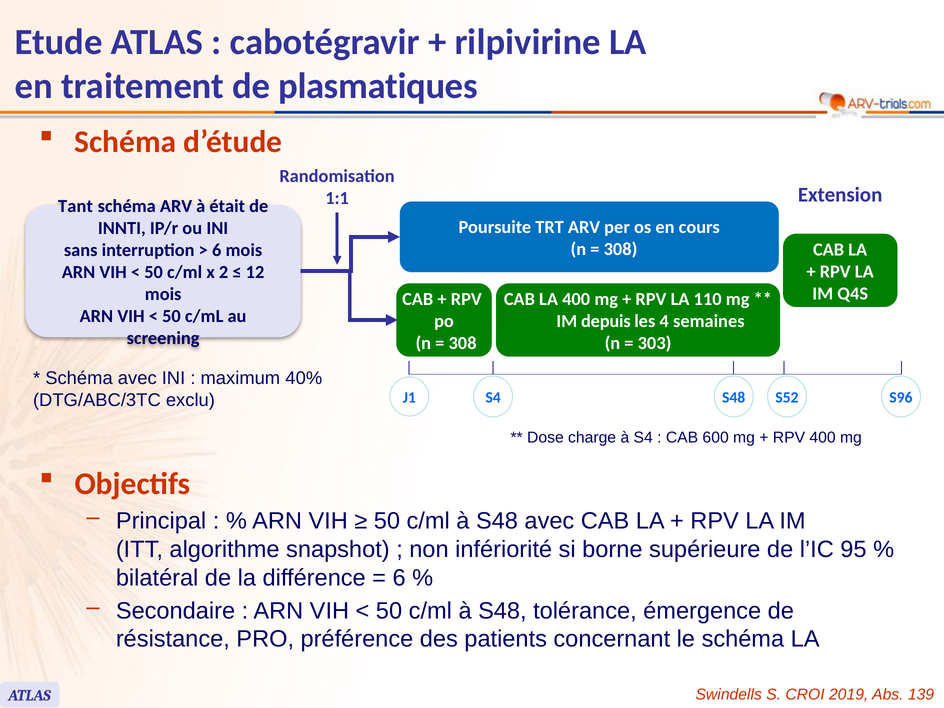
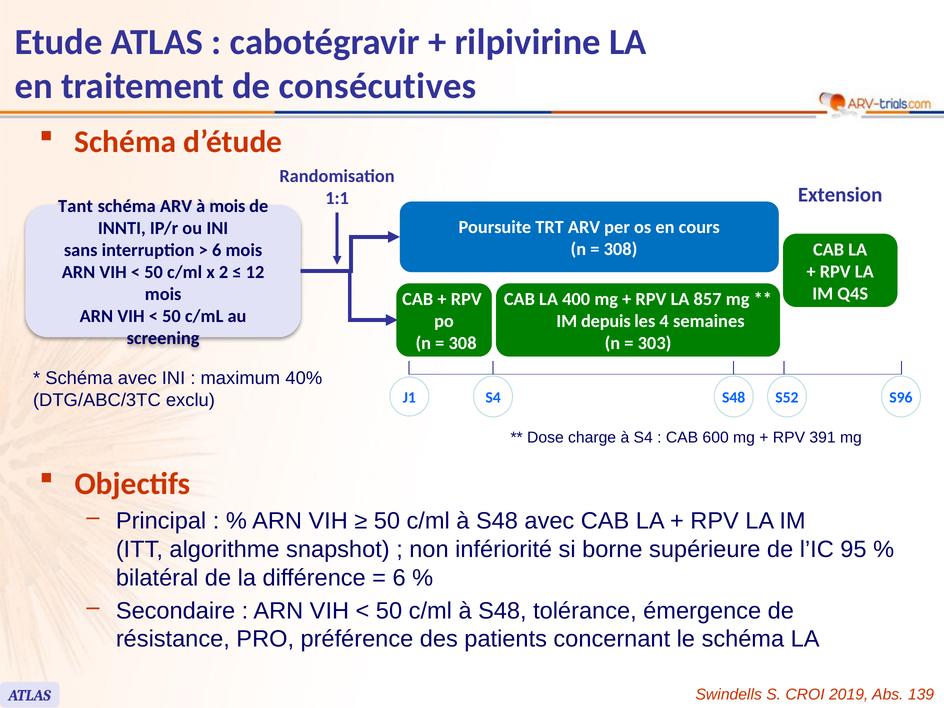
plasmatiques: plasmatiques -> consécutives
à était: était -> mois
110: 110 -> 857
RPV 400: 400 -> 391
